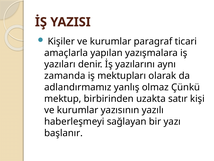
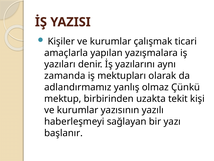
paragraf: paragraf -> çalışmak
satır: satır -> tekit
